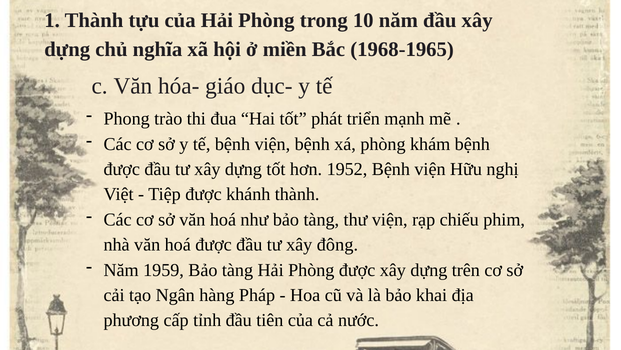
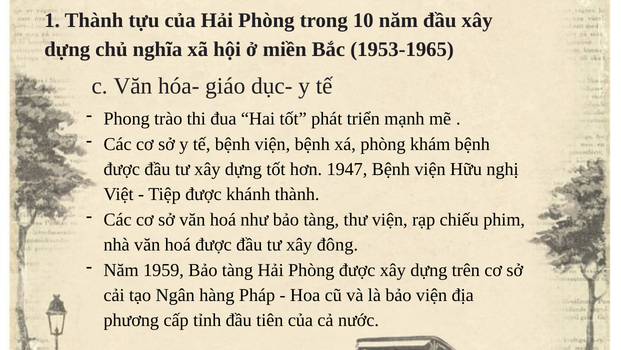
1968-1965: 1968-1965 -> 1953-1965
1952: 1952 -> 1947
bảo khai: khai -> viện
